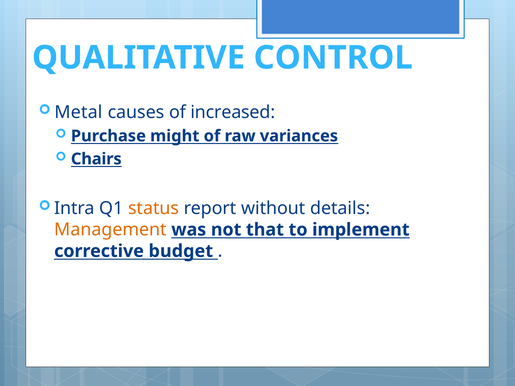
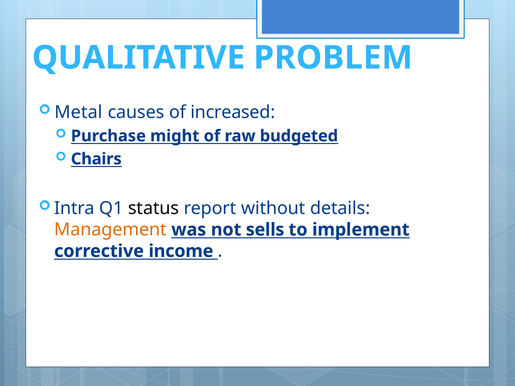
CONTROL: CONTROL -> PROBLEM
variances: variances -> budgeted
status colour: orange -> black
that: that -> sells
budget: budget -> income
